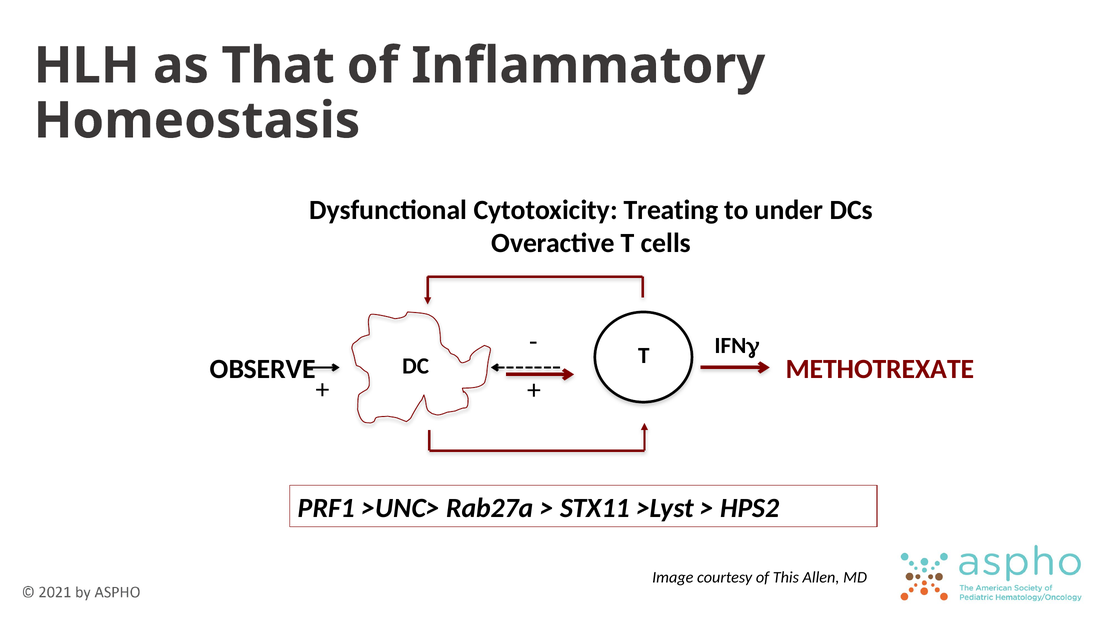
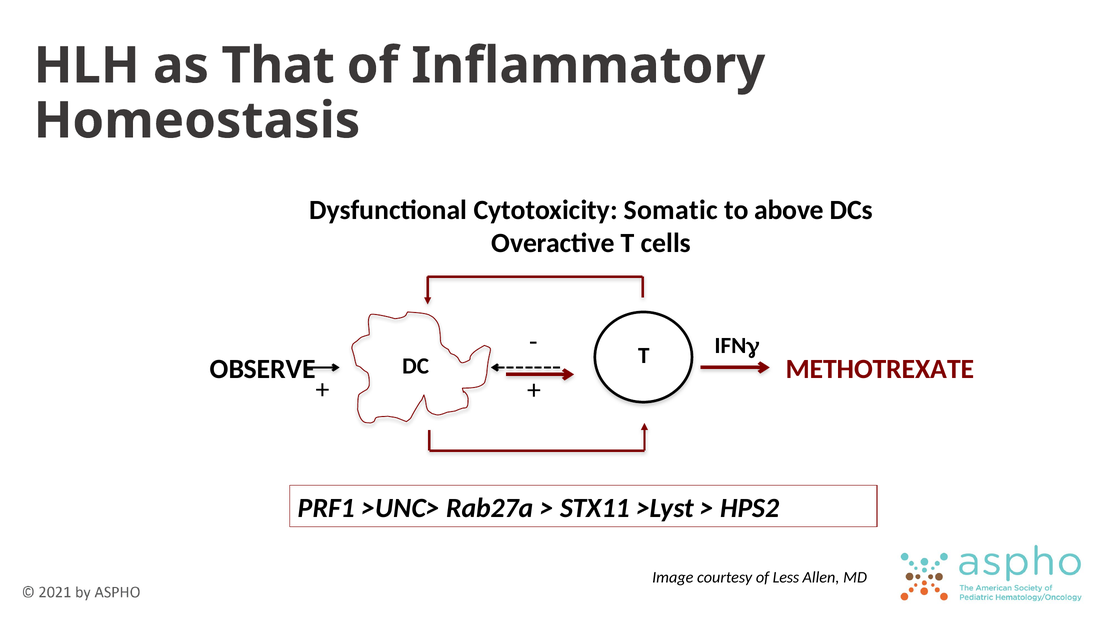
Treating: Treating -> Somatic
under: under -> above
This: This -> Less
